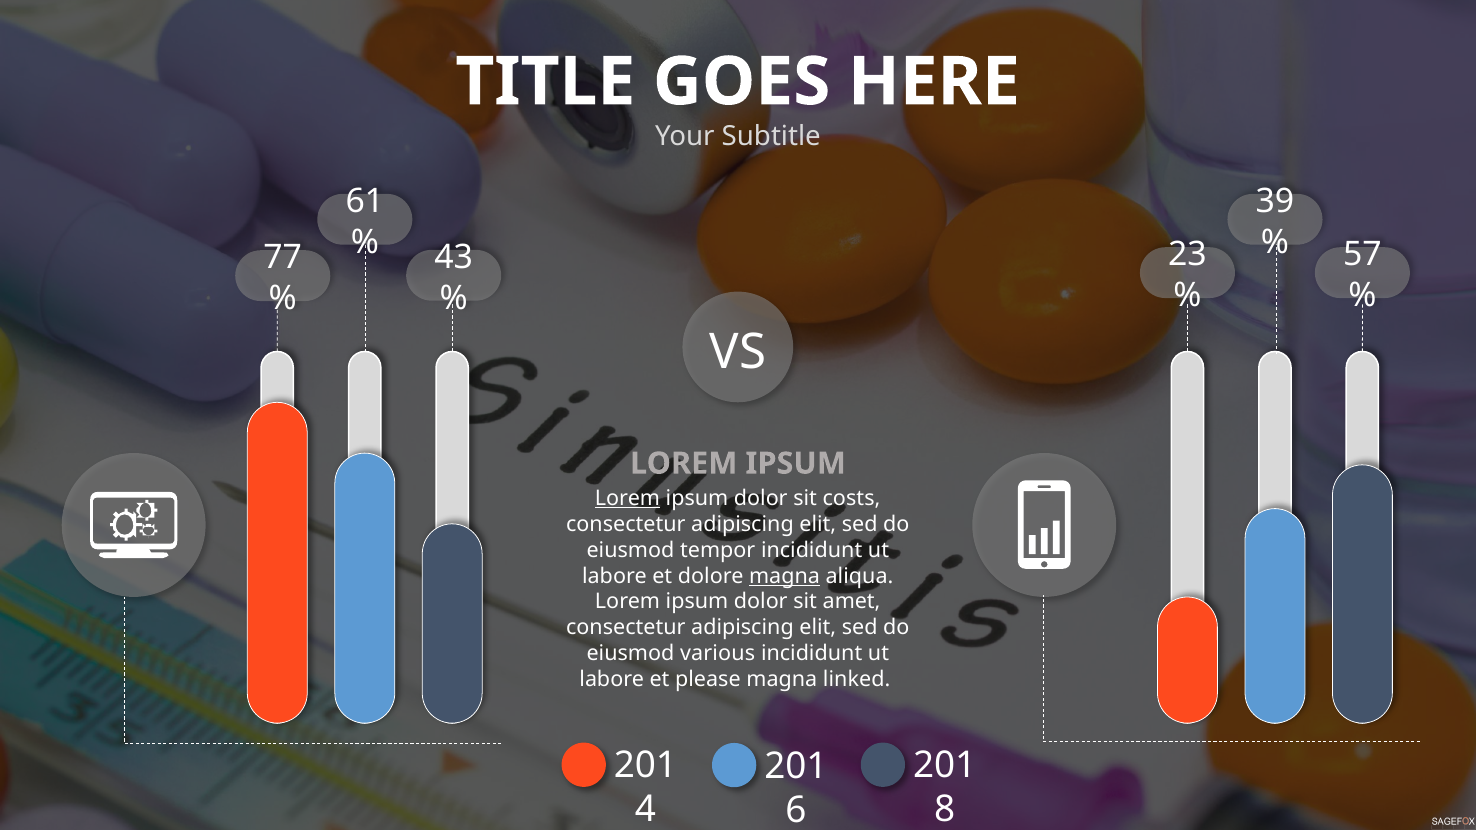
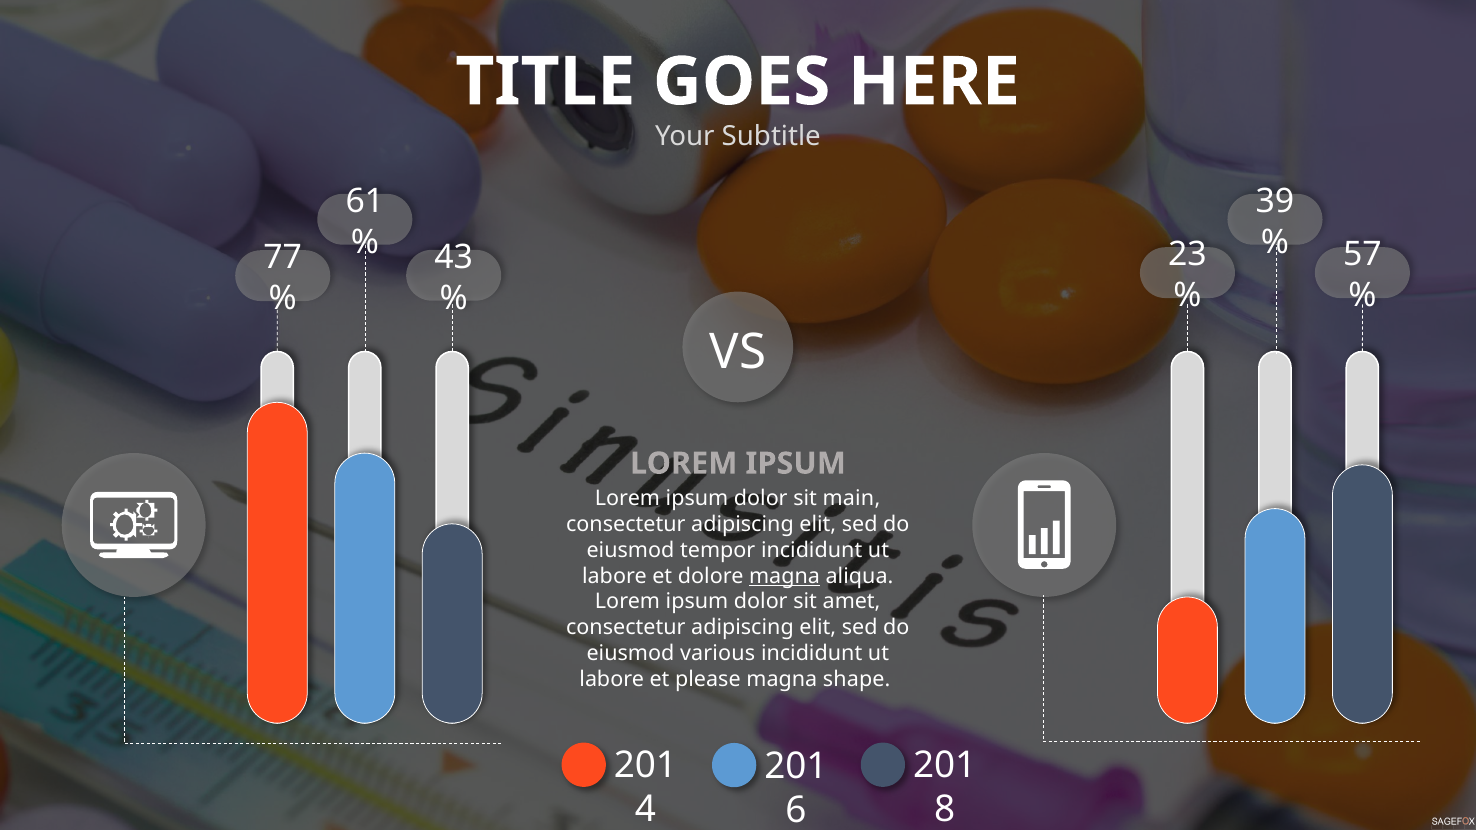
Lorem at (628, 499) underline: present -> none
costs: costs -> main
linked: linked -> shape
